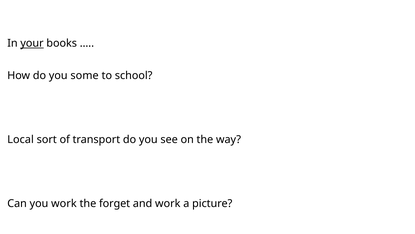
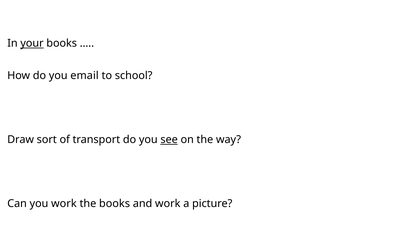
some: some -> email
Local: Local -> Draw
see underline: none -> present
the forget: forget -> books
